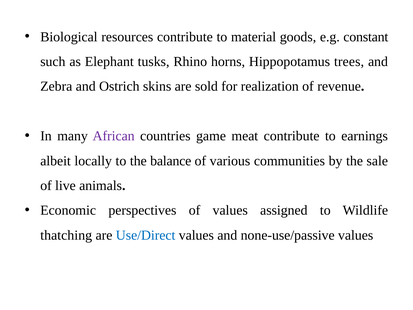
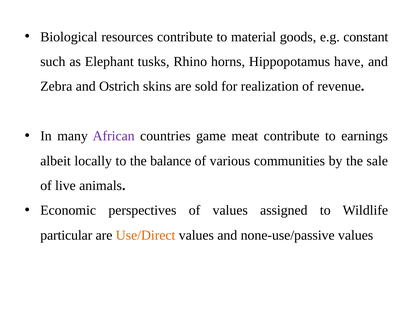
trees: trees -> have
thatching: thatching -> particular
Use/Direct colour: blue -> orange
